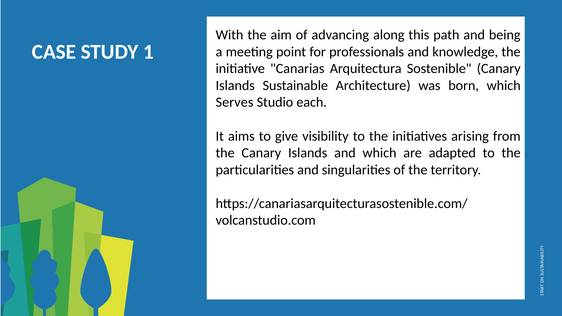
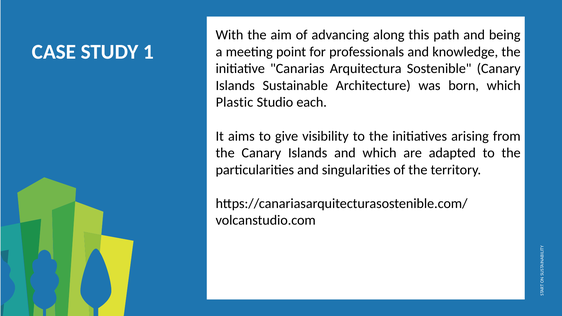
Serves: Serves -> Plastic
